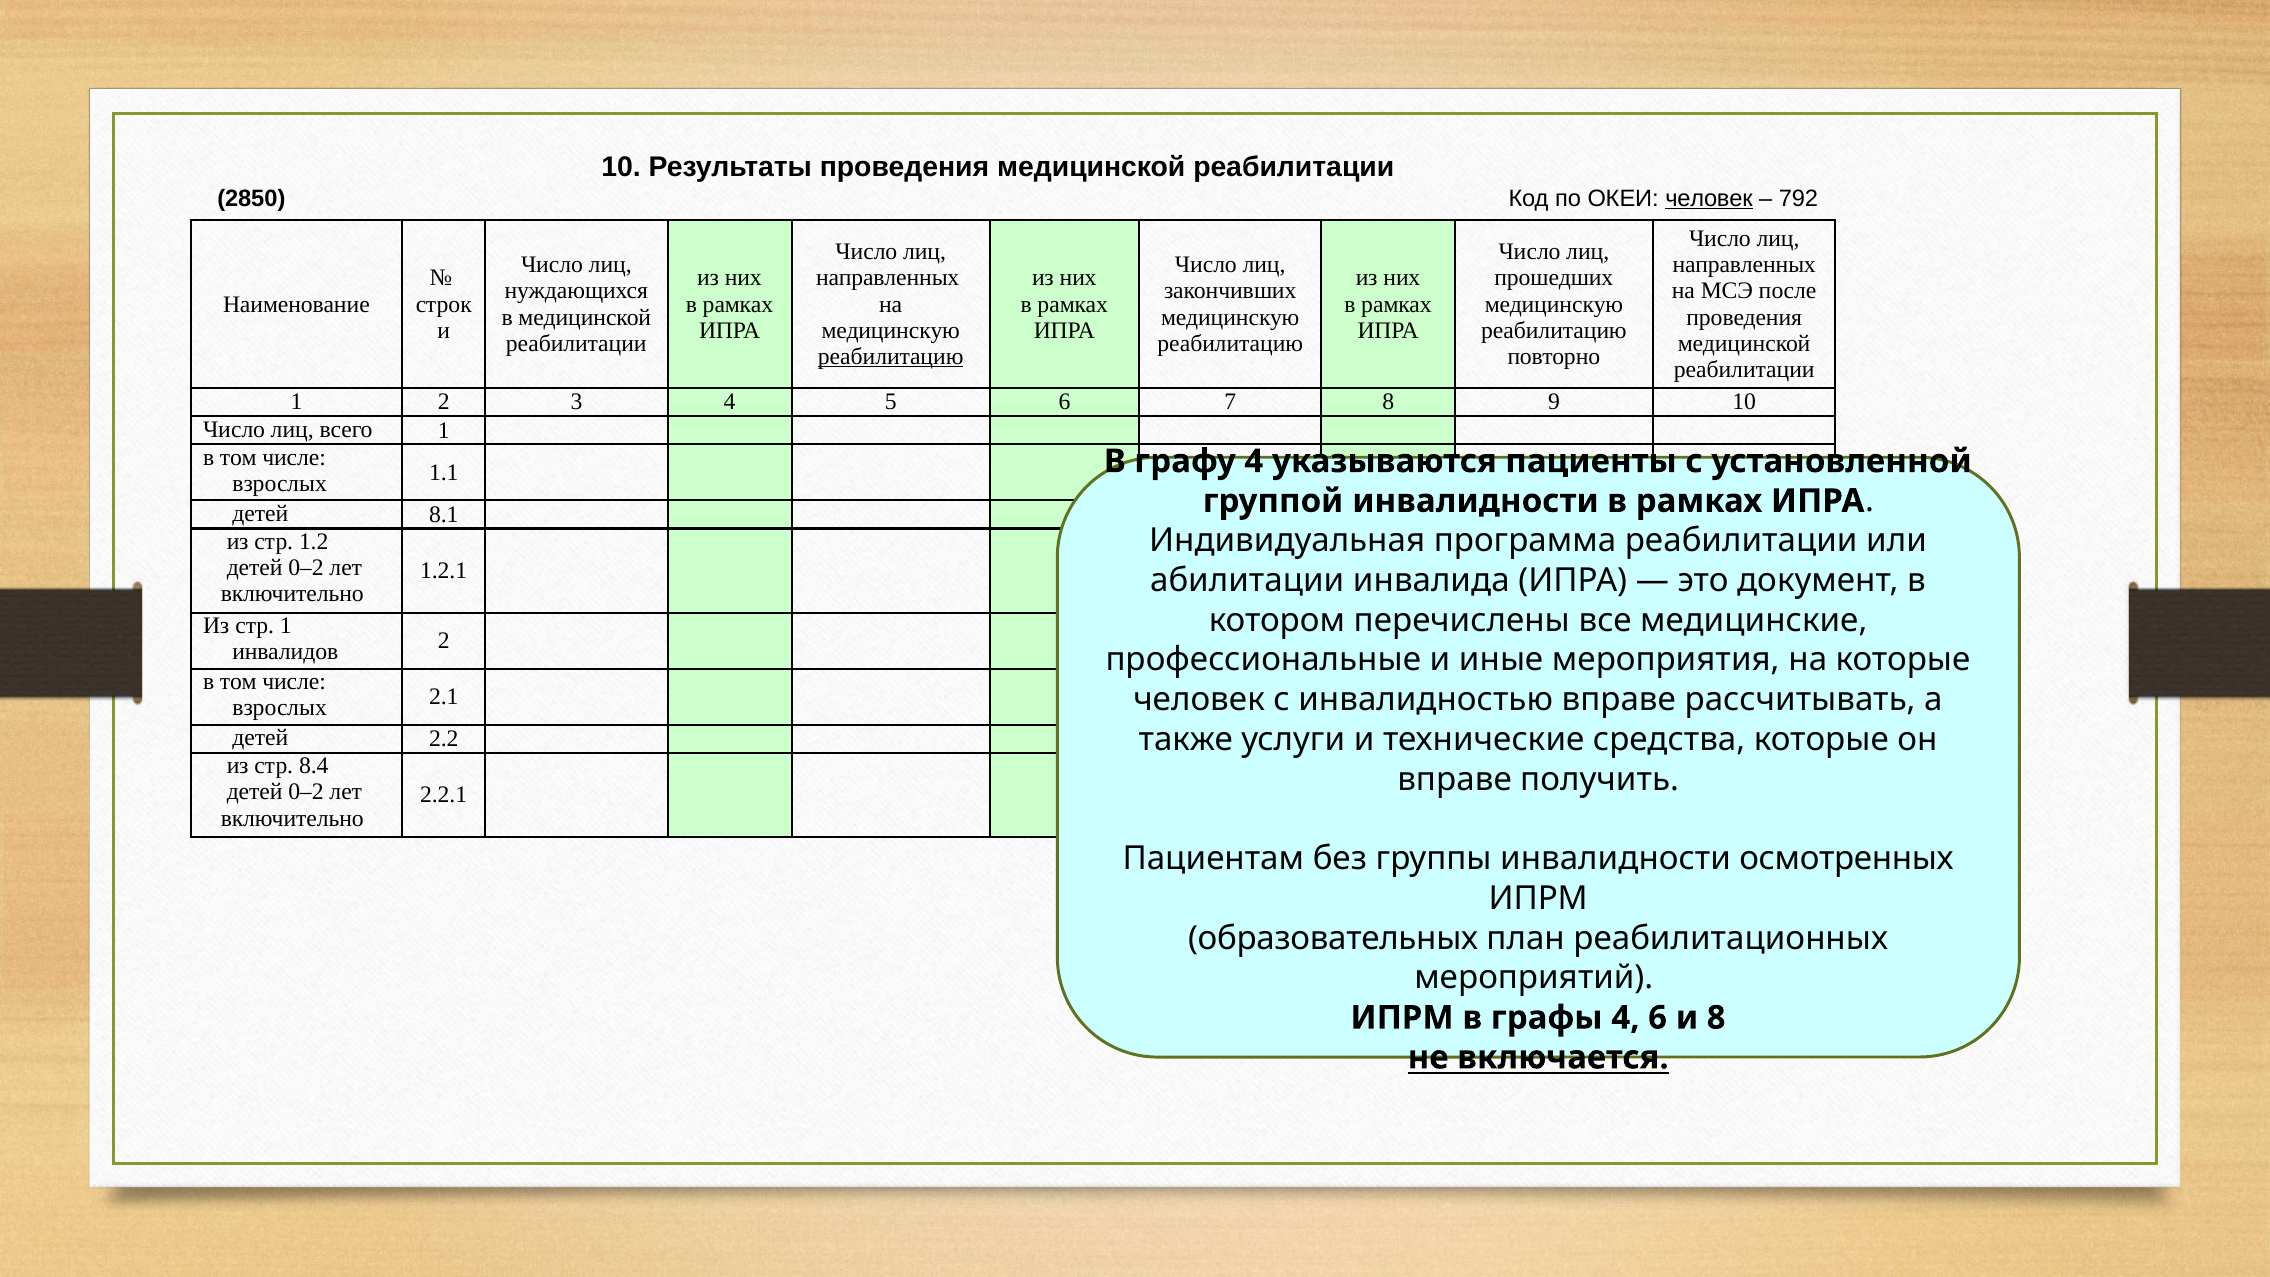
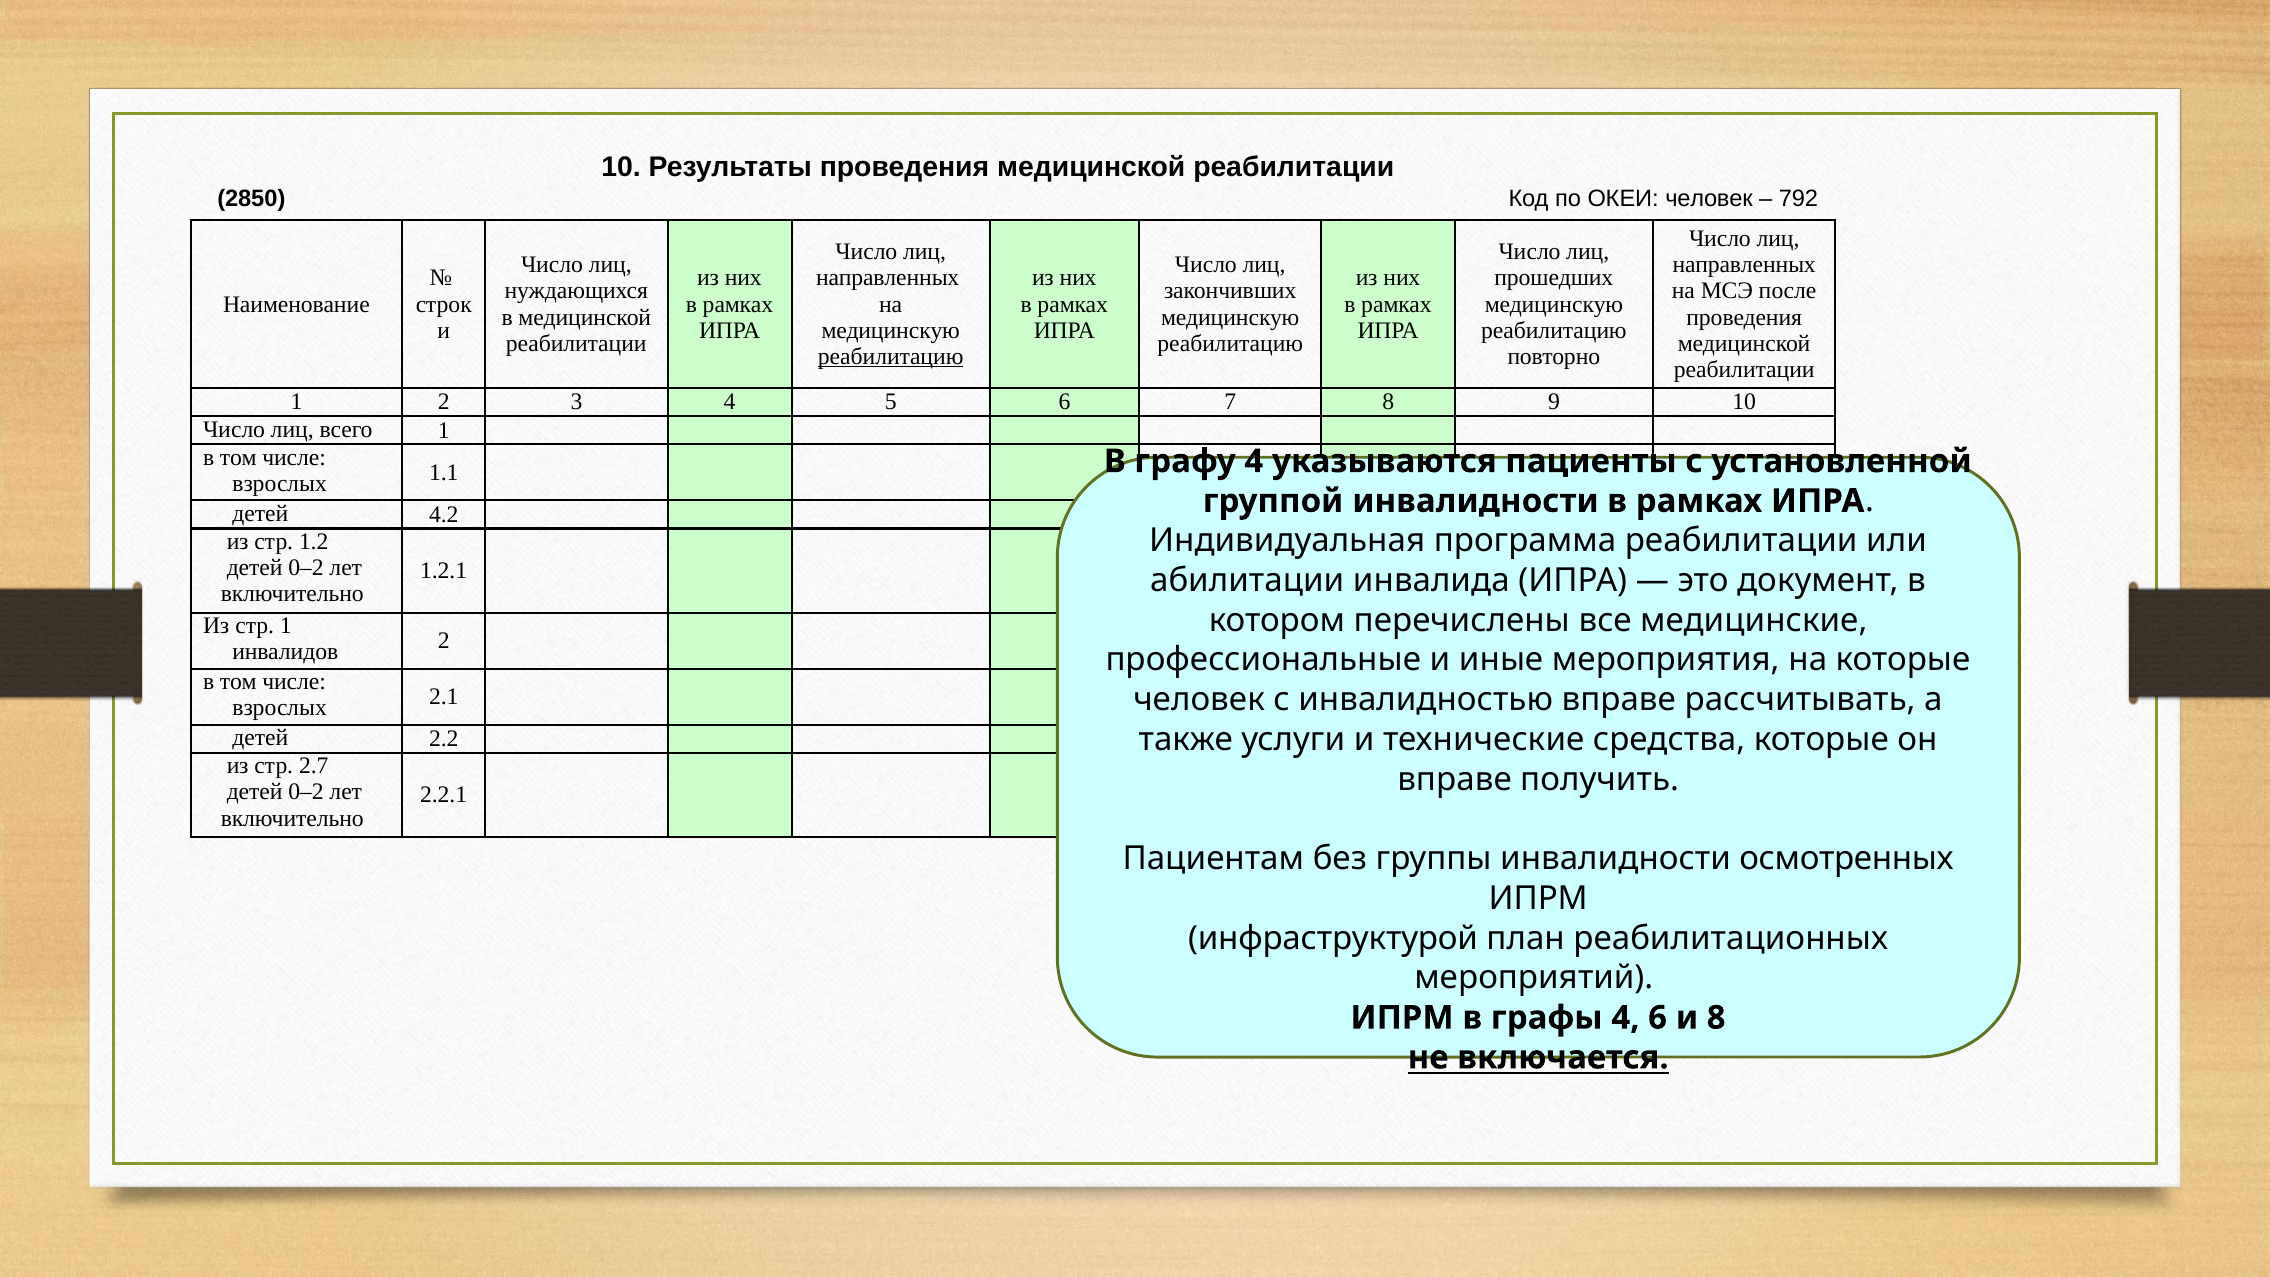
человек at (1709, 198) underline: present -> none
8.1: 8.1 -> 4.2
8.4: 8.4 -> 2.7
образовательных: образовательных -> инфраструктурой
